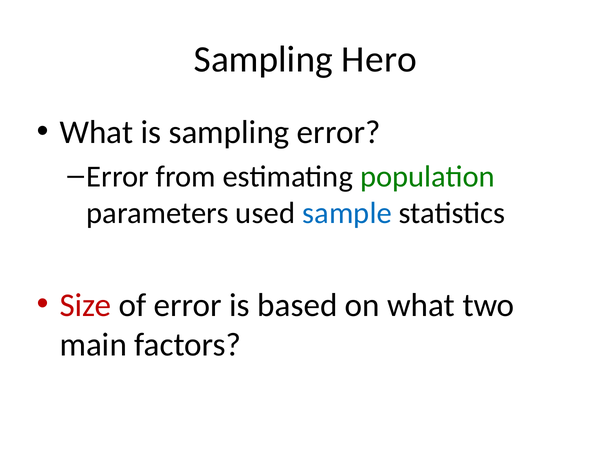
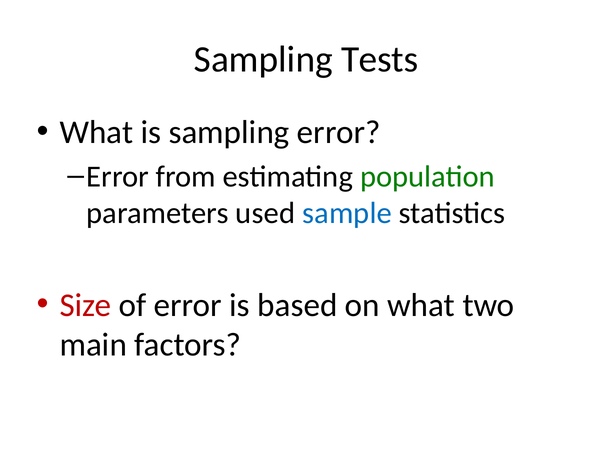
Hero: Hero -> Tests
